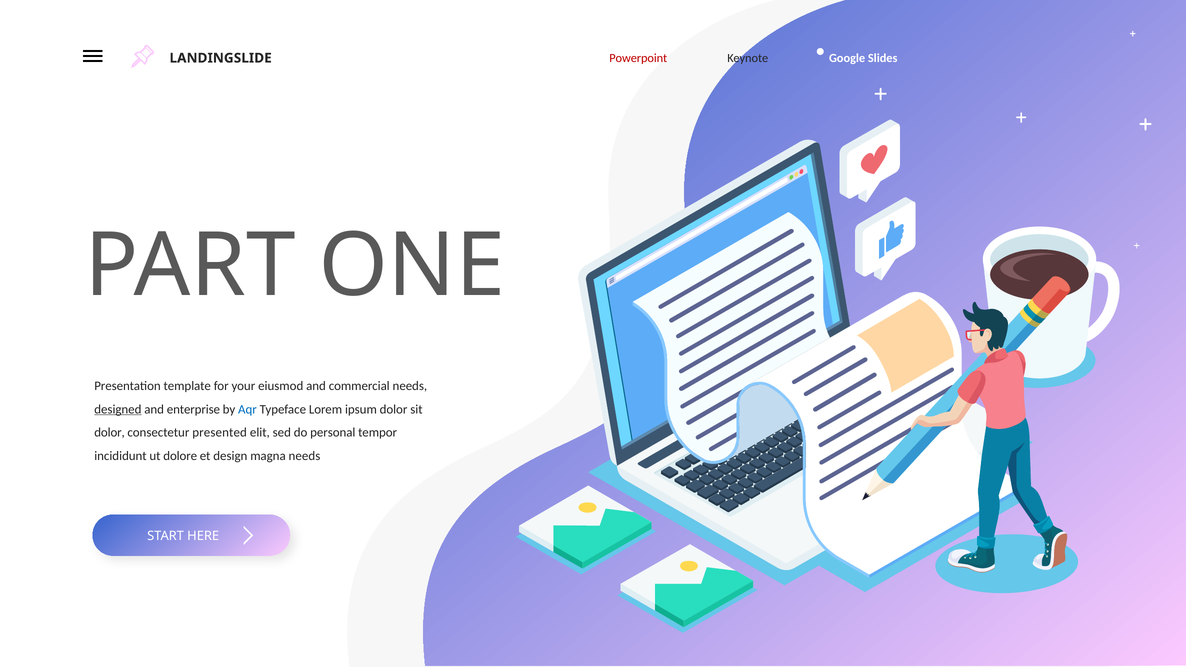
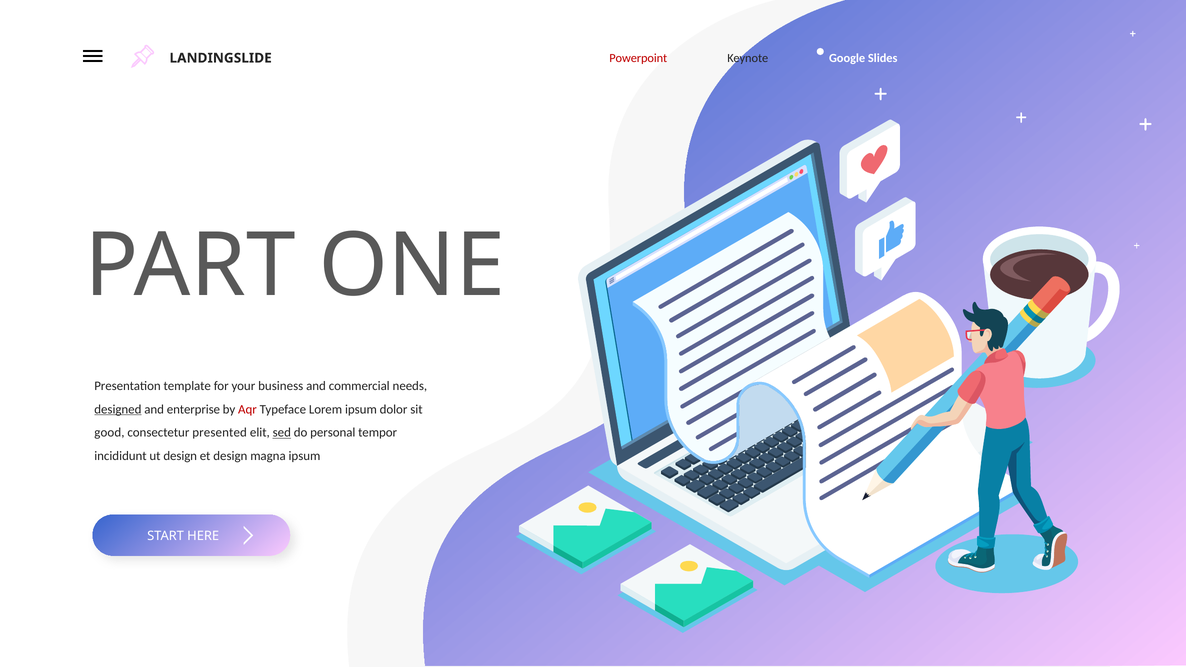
eiusmod: eiusmod -> business
Aqr colour: blue -> red
dolor at (110, 433): dolor -> good
sed underline: none -> present
ut dolore: dolore -> design
magna needs: needs -> ipsum
